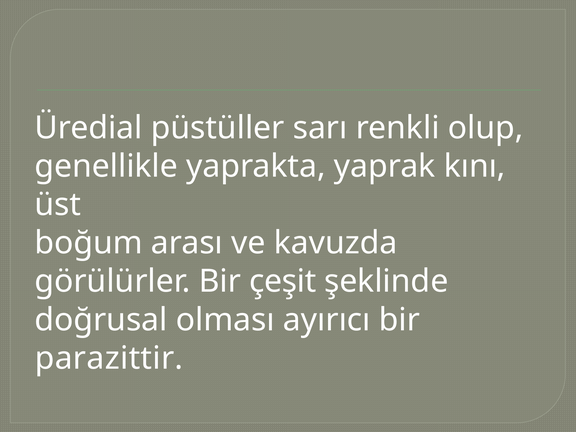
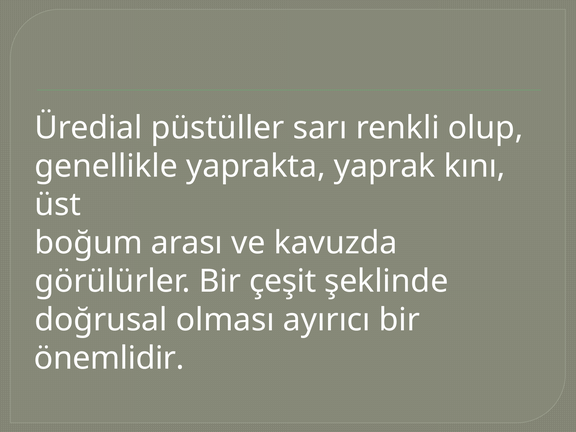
parazittir: parazittir -> önemlidir
